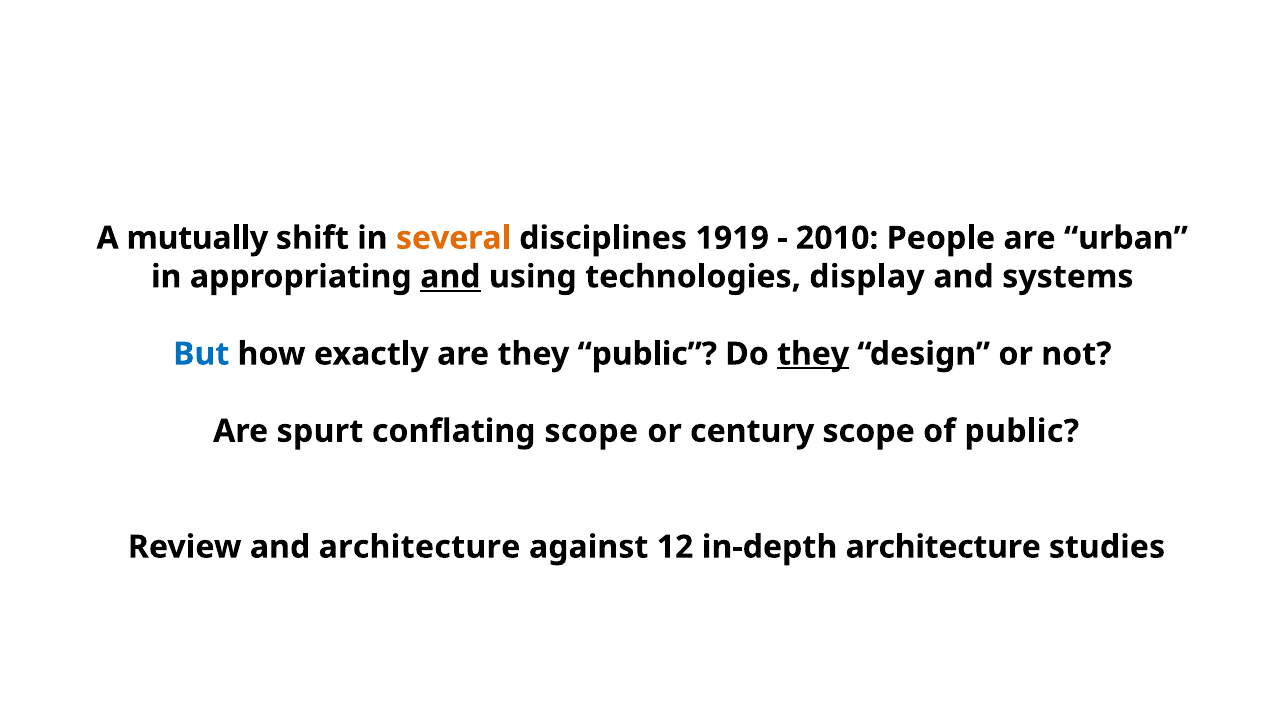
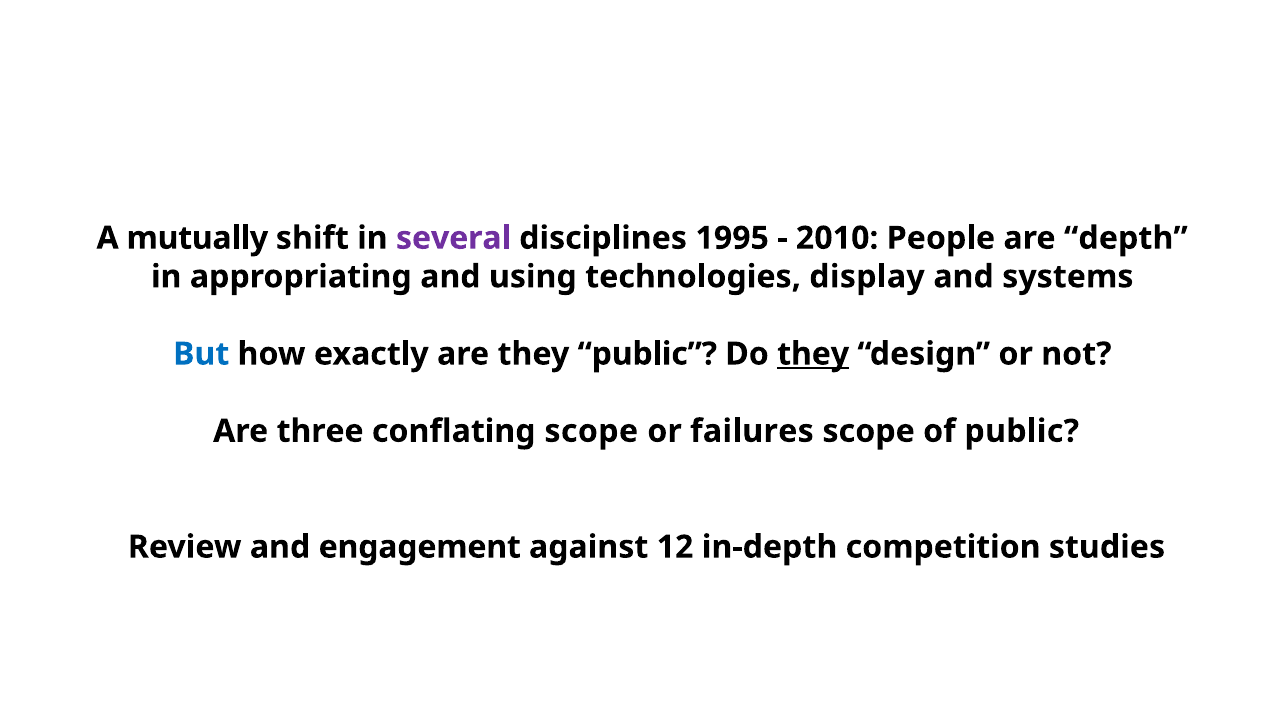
several colour: orange -> purple
1919: 1919 -> 1995
urban: urban -> depth
and at (450, 276) underline: present -> none
spurt: spurt -> three
century: century -> failures
and architecture: architecture -> engagement
in-depth architecture: architecture -> competition
